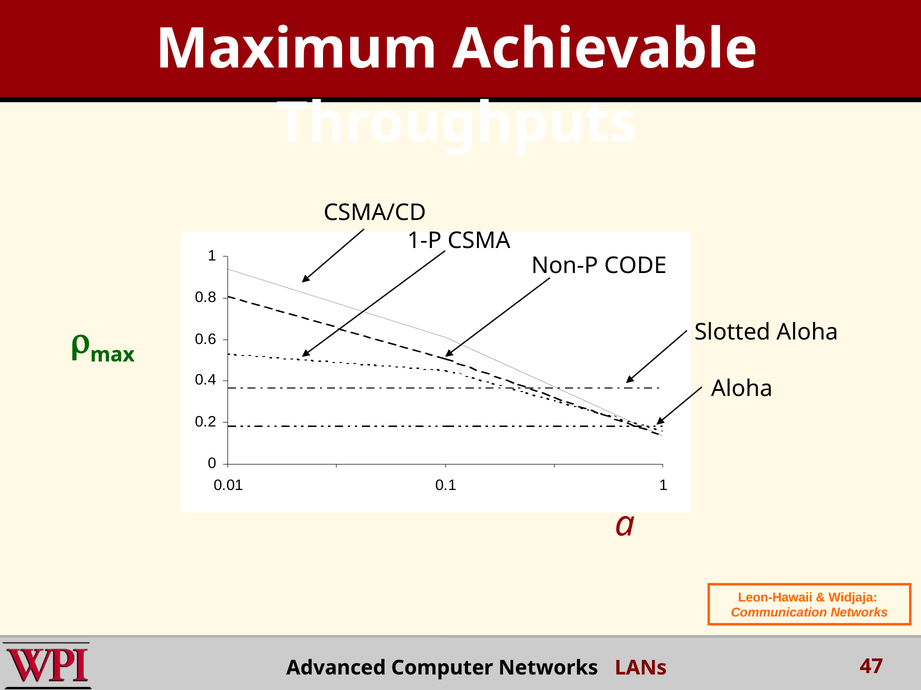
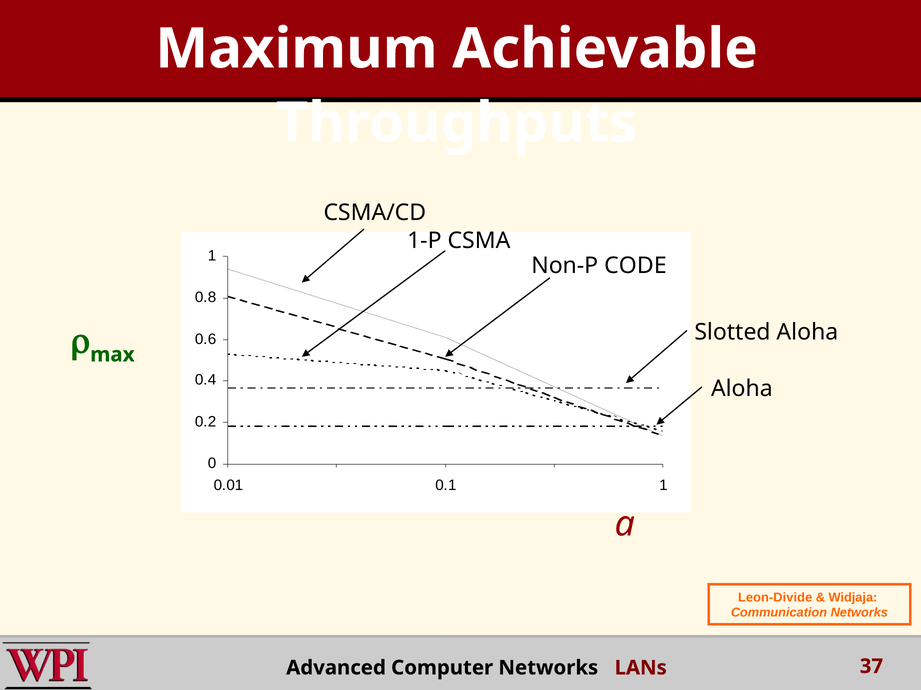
Leon-Hawaii: Leon-Hawaii -> Leon-Divide
47: 47 -> 37
